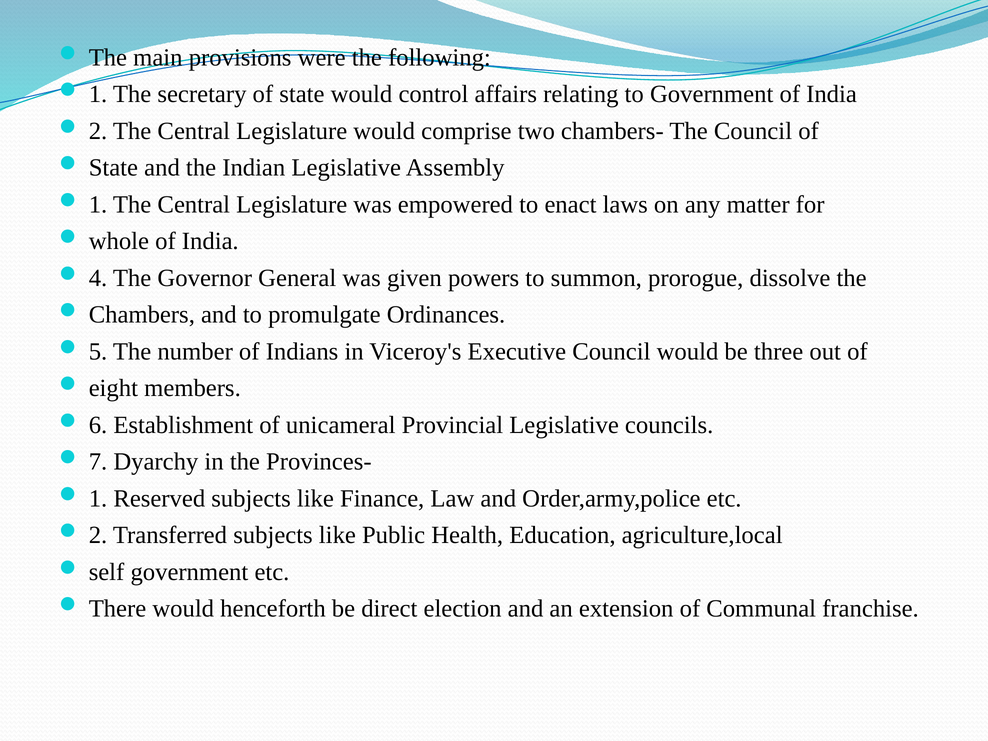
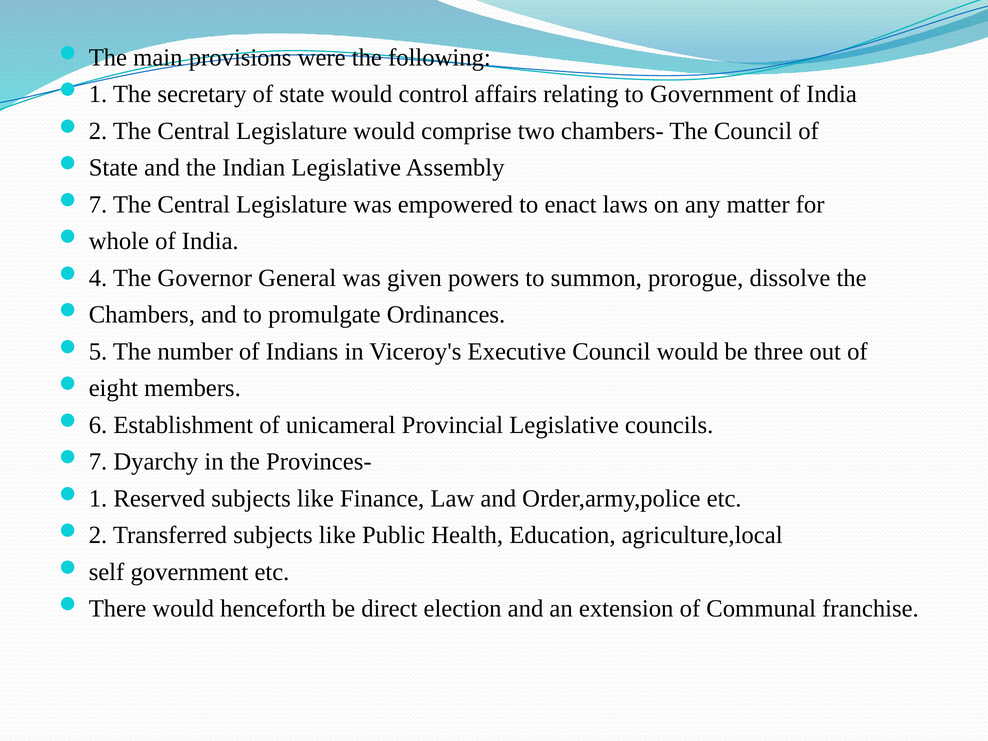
1 at (98, 204): 1 -> 7
